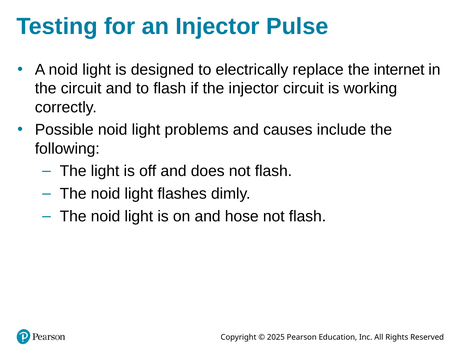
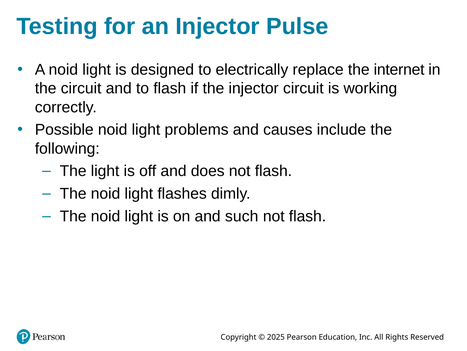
hose: hose -> such
